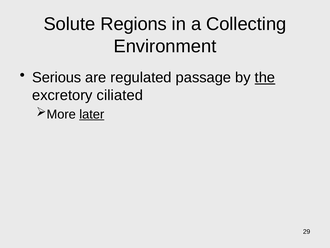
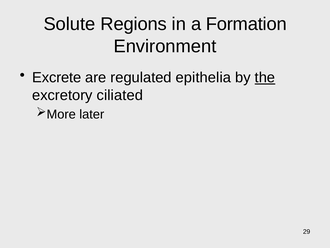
Collecting: Collecting -> Formation
Serious: Serious -> Excrete
passage: passage -> epithelia
later underline: present -> none
